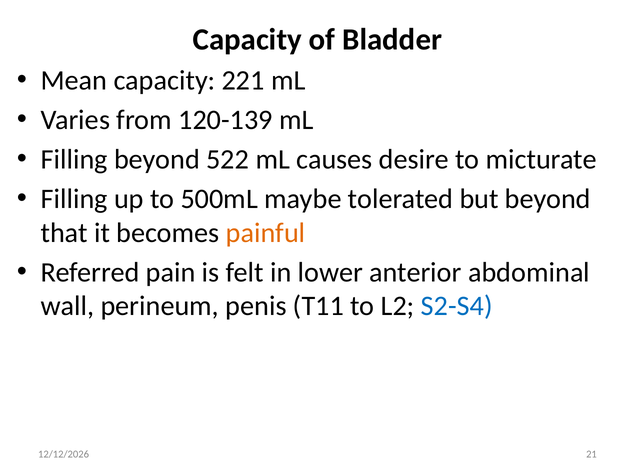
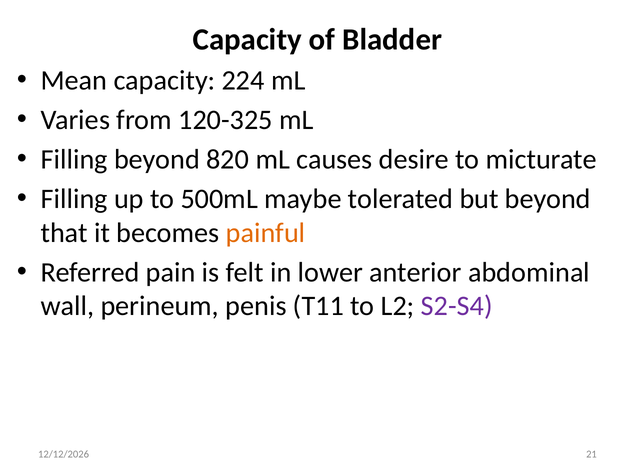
221: 221 -> 224
120-139: 120-139 -> 120-325
522: 522 -> 820
S2-S4 colour: blue -> purple
